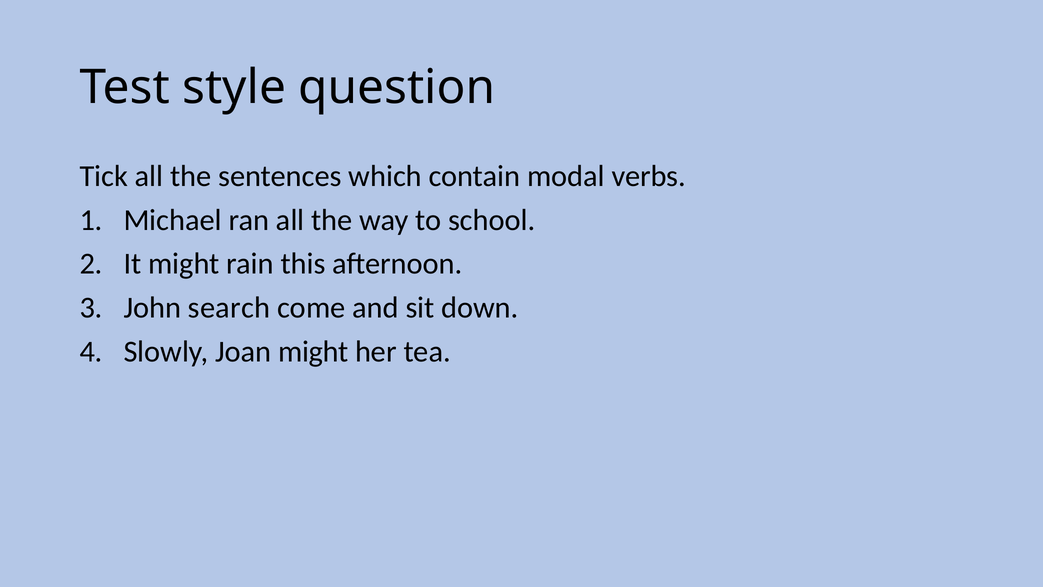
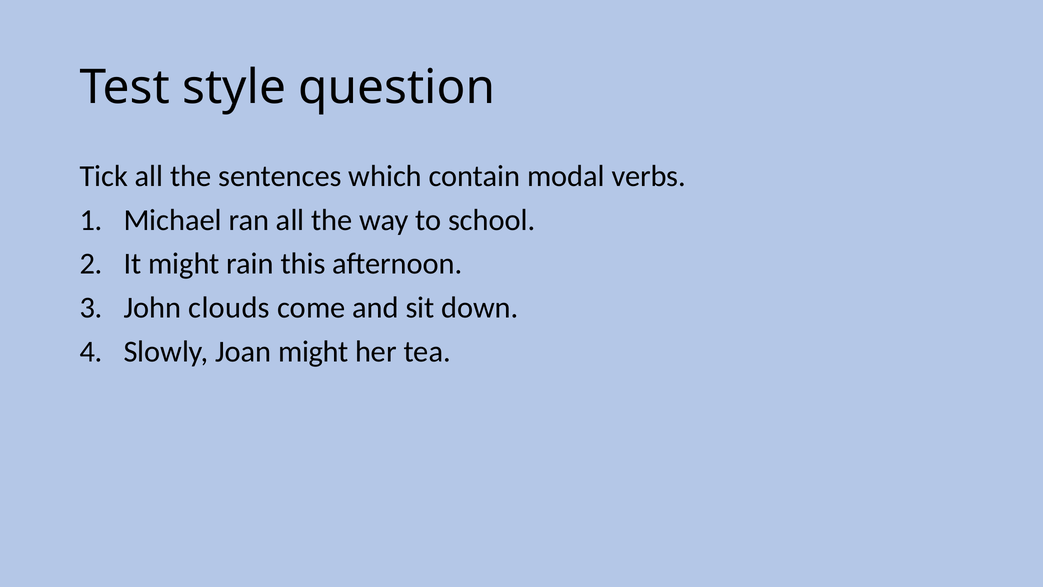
search: search -> clouds
